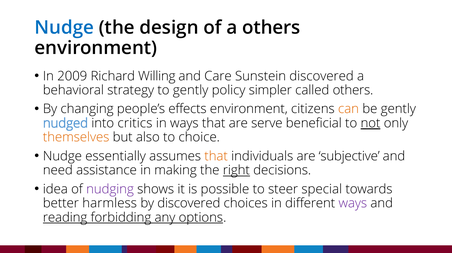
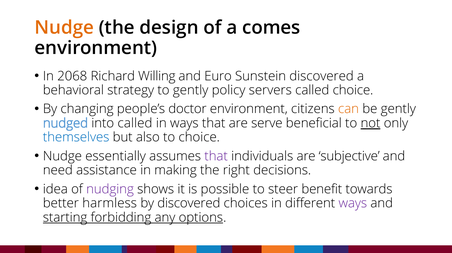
Nudge at (64, 28) colour: blue -> orange
a others: others -> comes
2009: 2009 -> 2068
Care: Care -> Euro
simpler: simpler -> servers
called others: others -> choice
effects: effects -> doctor
into critics: critics -> called
themselves colour: orange -> blue
that at (216, 156) colour: orange -> purple
right underline: present -> none
special: special -> benefit
reading: reading -> starting
